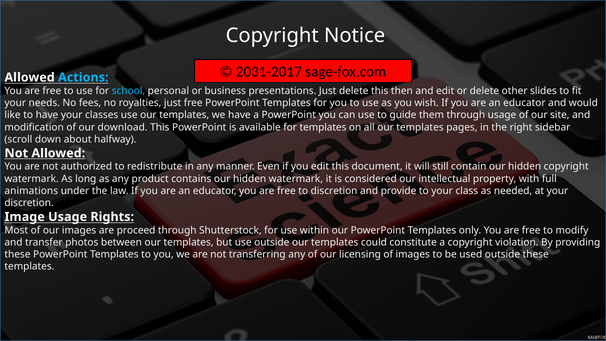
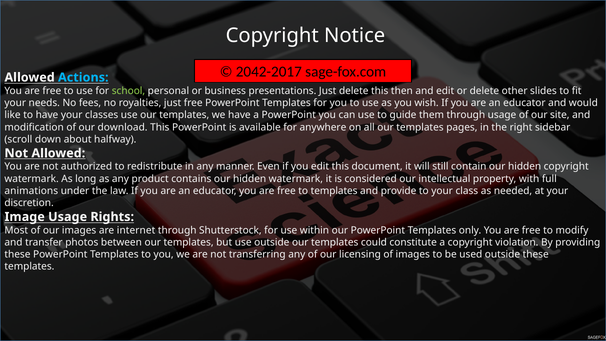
2031-2017: 2031-2017 -> 2042-2017
school colour: light blue -> light green
for templates: templates -> anywhere
to discretion: discretion -> templates
proceed: proceed -> internet
